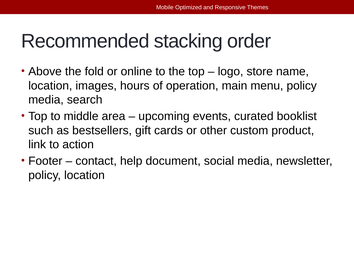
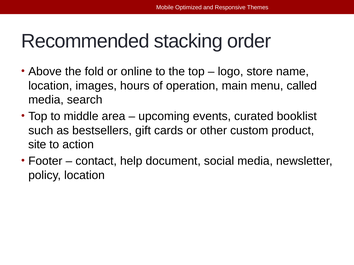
menu policy: policy -> called
link: link -> site
